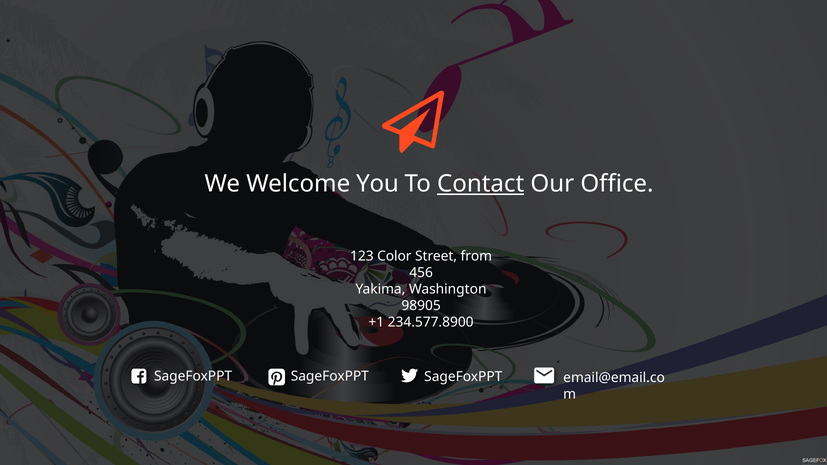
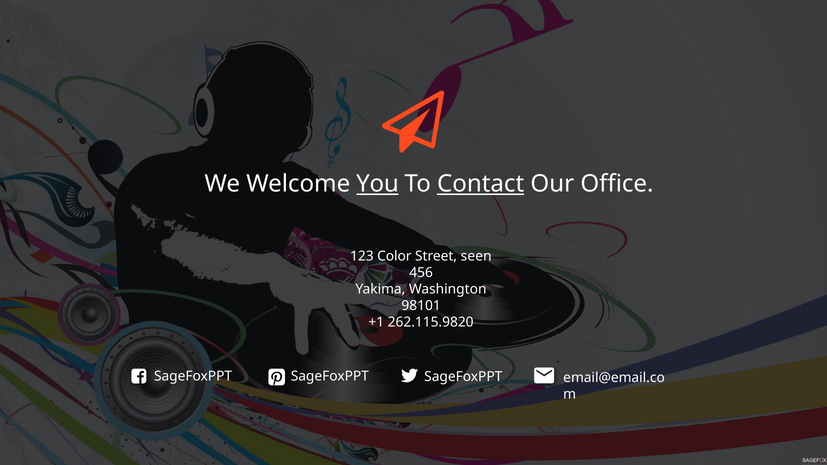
You underline: none -> present
from: from -> seen
98905: 98905 -> 98101
234.577.8900: 234.577.8900 -> 262.115.9820
